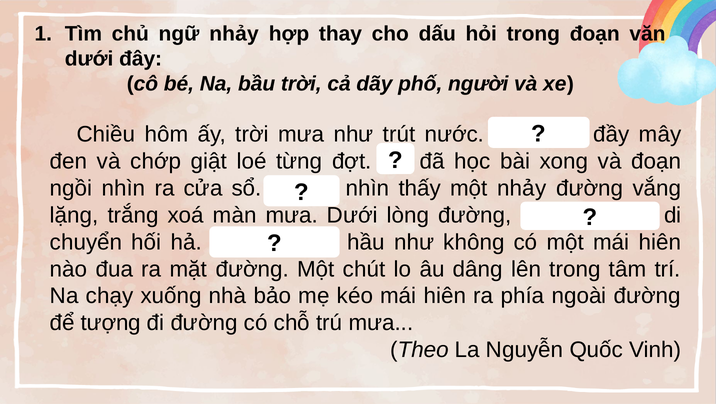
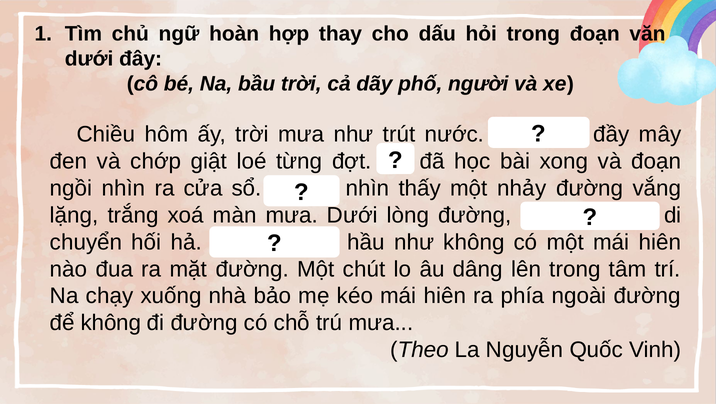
ngữ nhảy: nhảy -> hoàn
để tượng: tượng -> không
